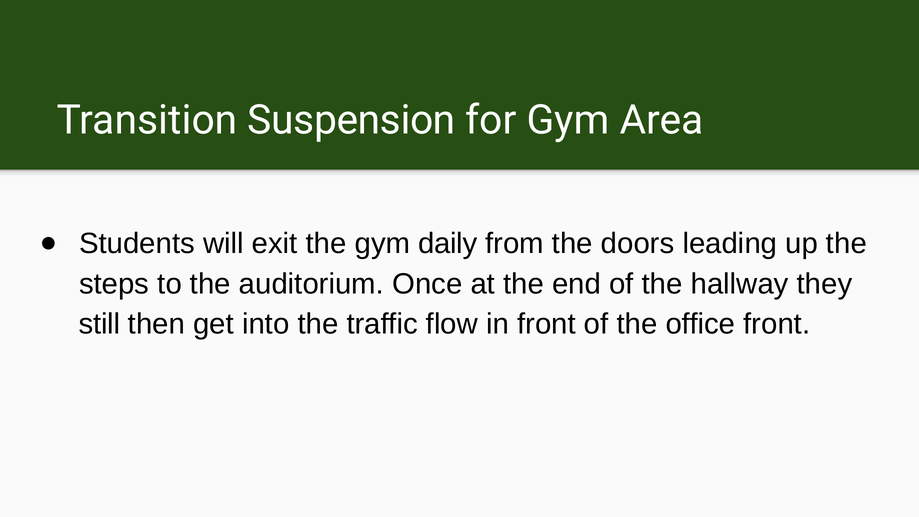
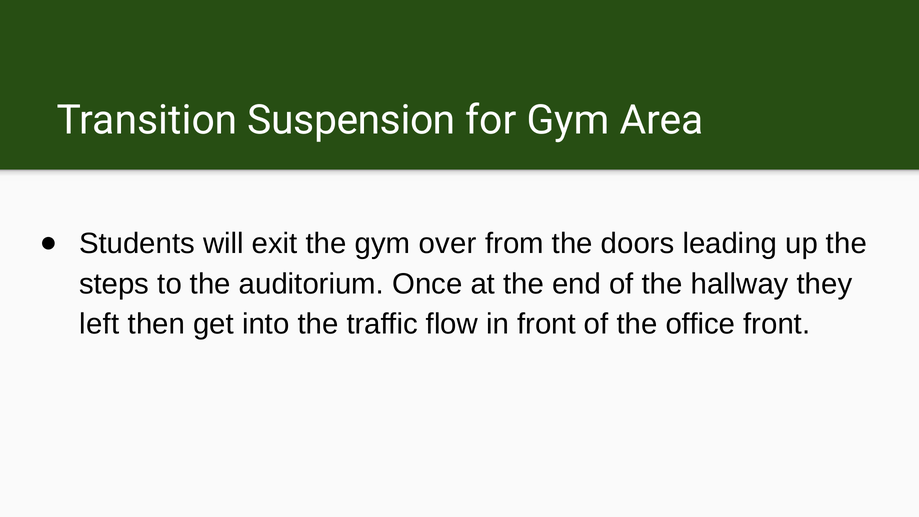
daily: daily -> over
still: still -> left
